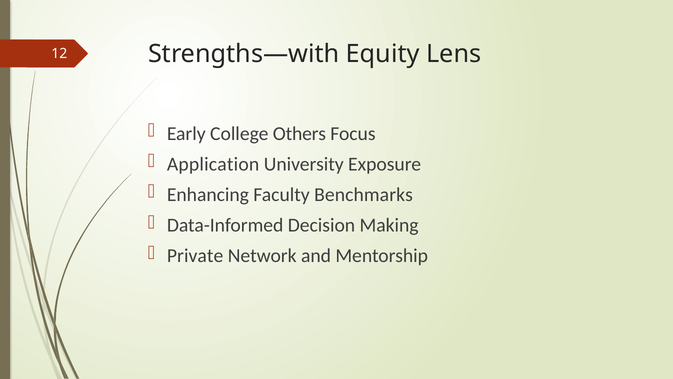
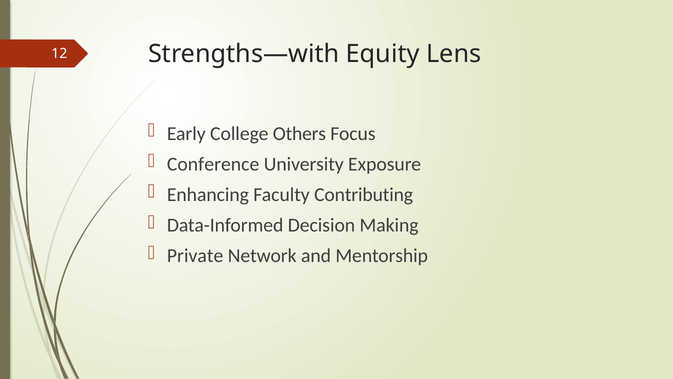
Application: Application -> Conference
Benchmarks: Benchmarks -> Contributing
